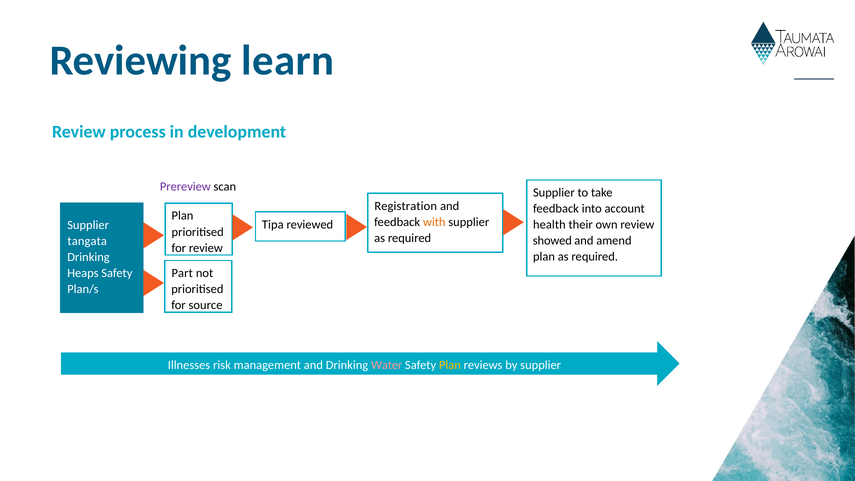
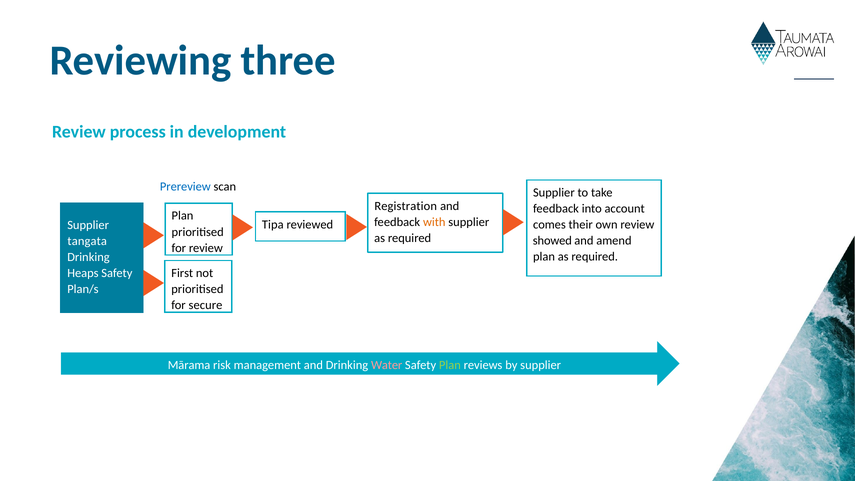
learn: learn -> three
Prereview colour: purple -> blue
health: health -> comes
Part: Part -> First
source: source -> secure
Illnesses: Illnesses -> Mārama
Plan at (450, 365) colour: yellow -> light green
